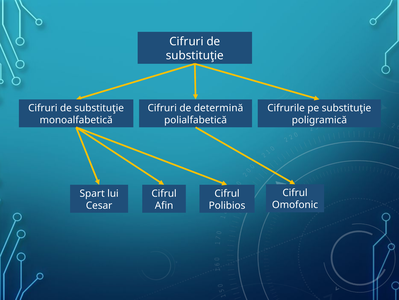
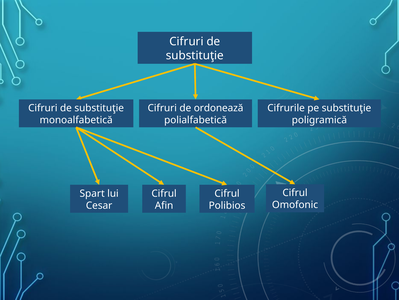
determină: determină -> ordonează
